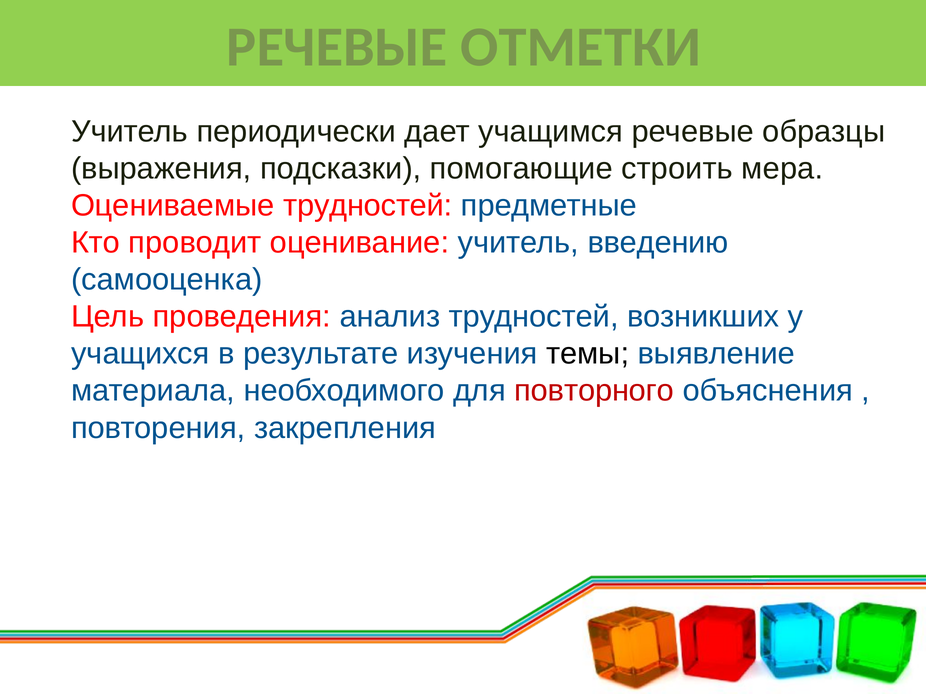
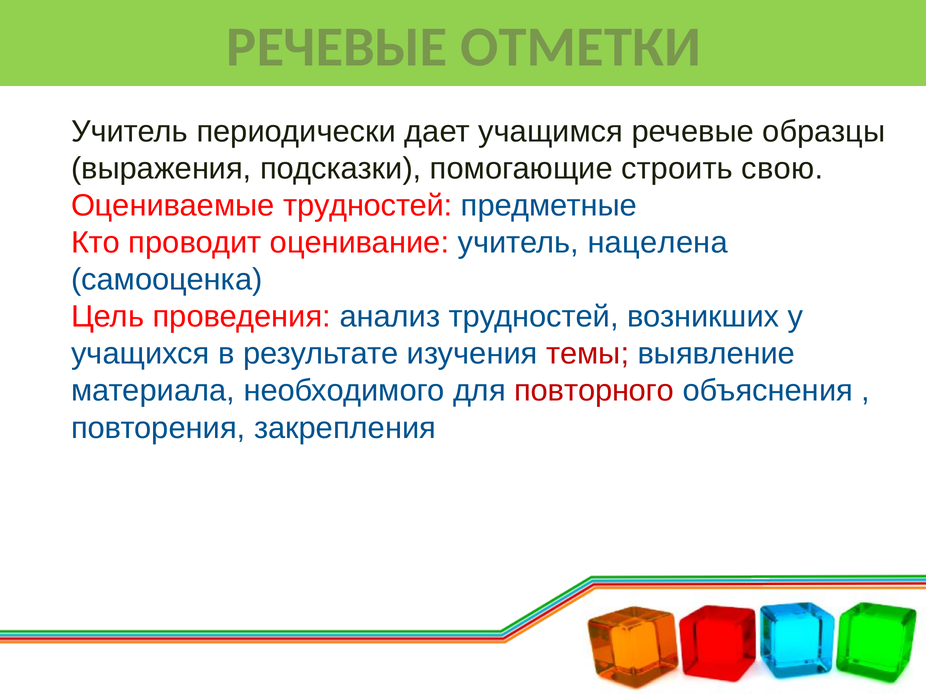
мера: мера -> свою
введению: введению -> нацелена
темы colour: black -> red
